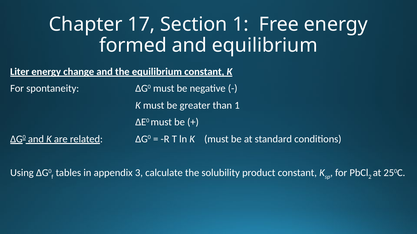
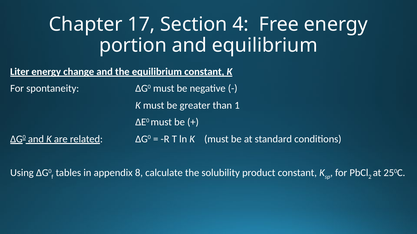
Section 1: 1 -> 4
formed: formed -> portion
3: 3 -> 8
